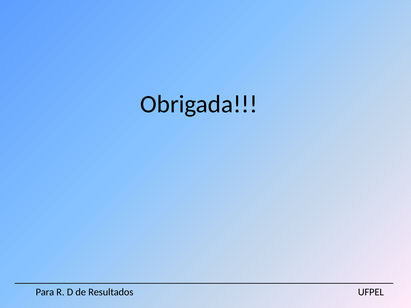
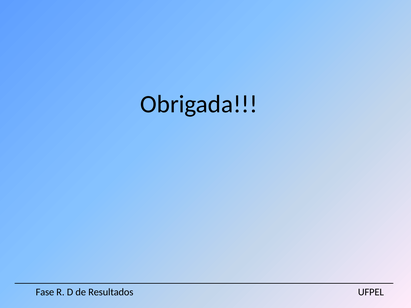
Para: Para -> Fase
